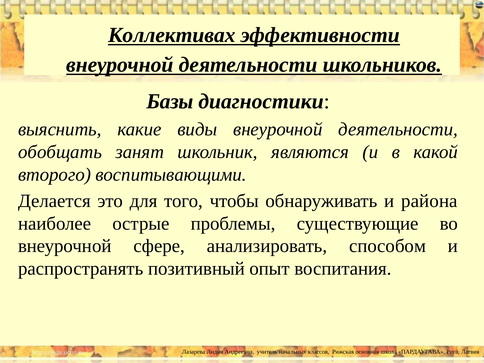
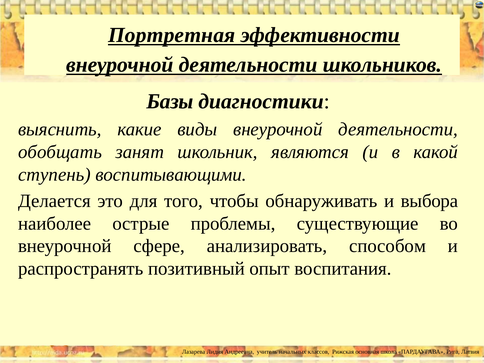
Коллективах: Коллективах -> Портретная
второго: второго -> ступень
района: района -> выбора
